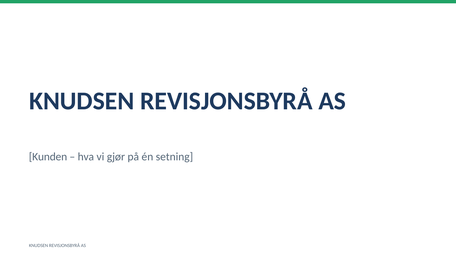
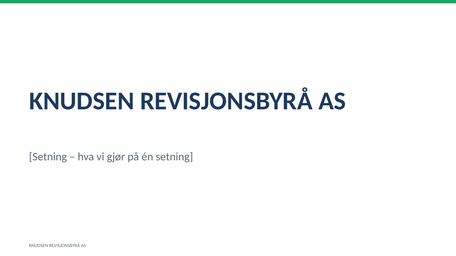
Kunden at (48, 157): Kunden -> Setning
